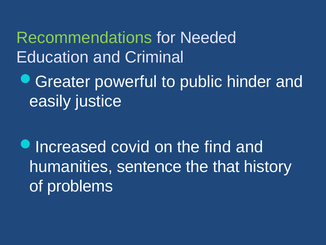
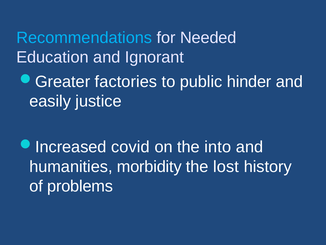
Recommendations colour: light green -> light blue
Criminal: Criminal -> Ignorant
powerful: powerful -> factories
find: find -> into
sentence: sentence -> morbidity
that: that -> lost
